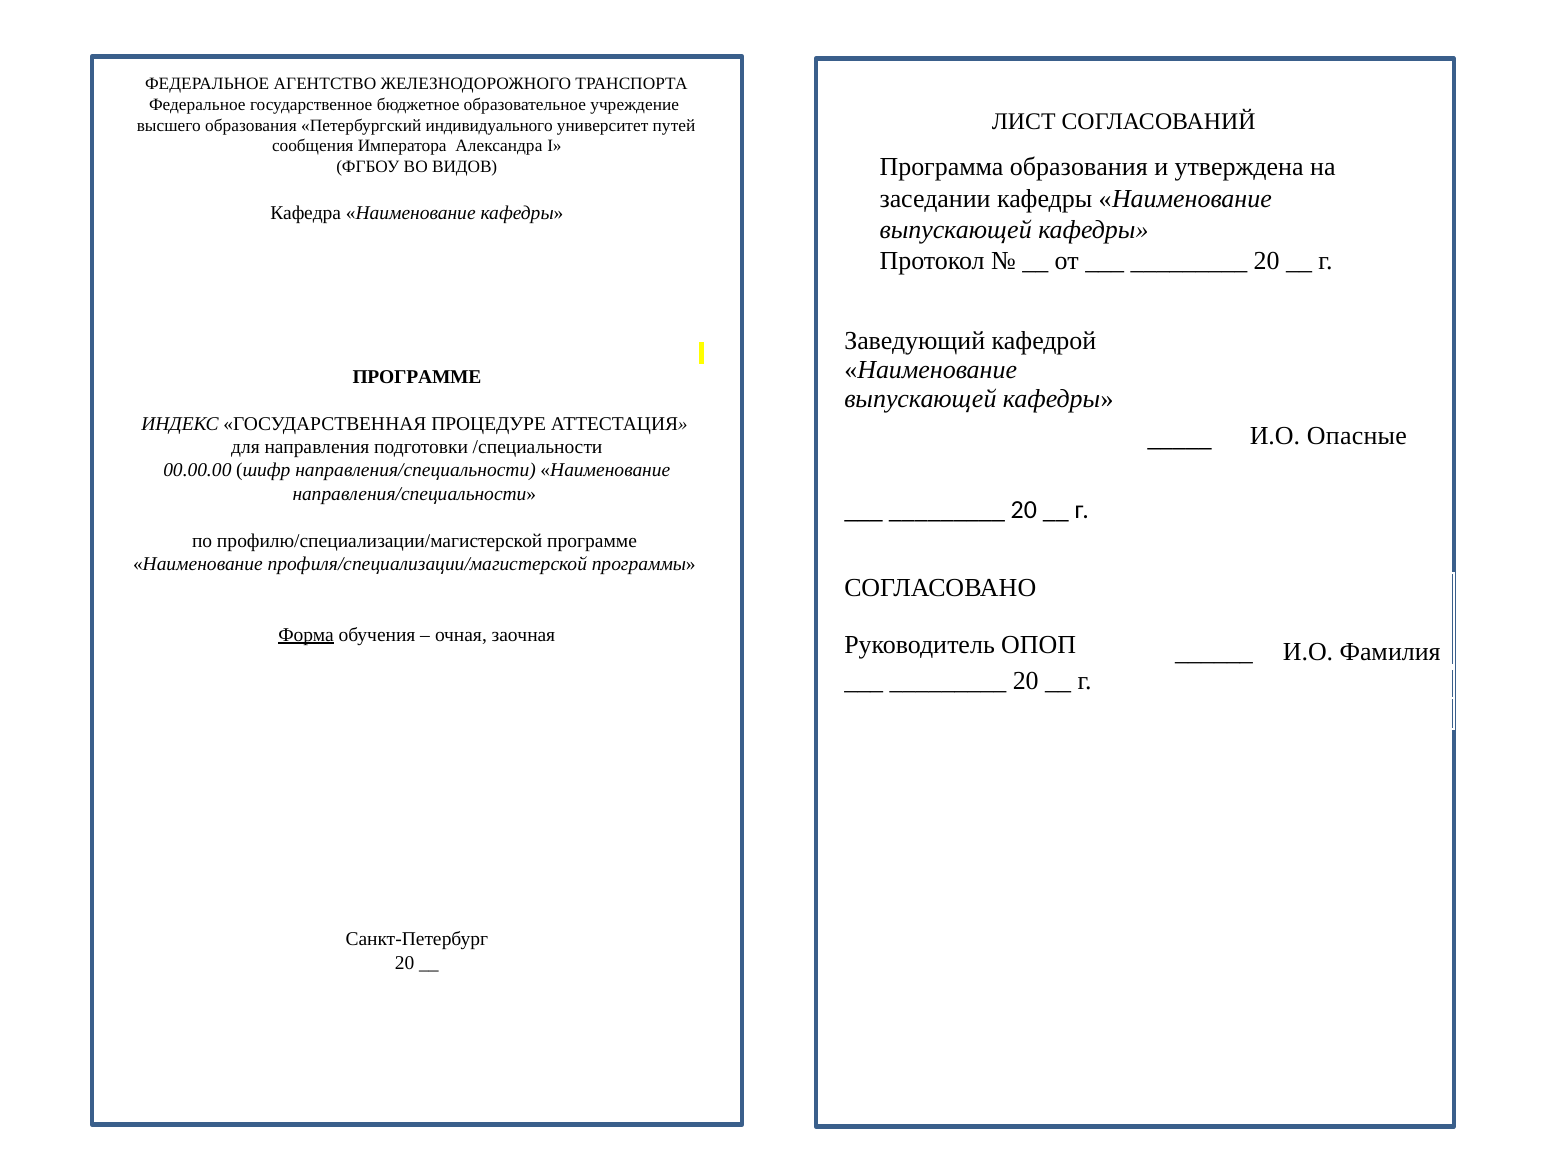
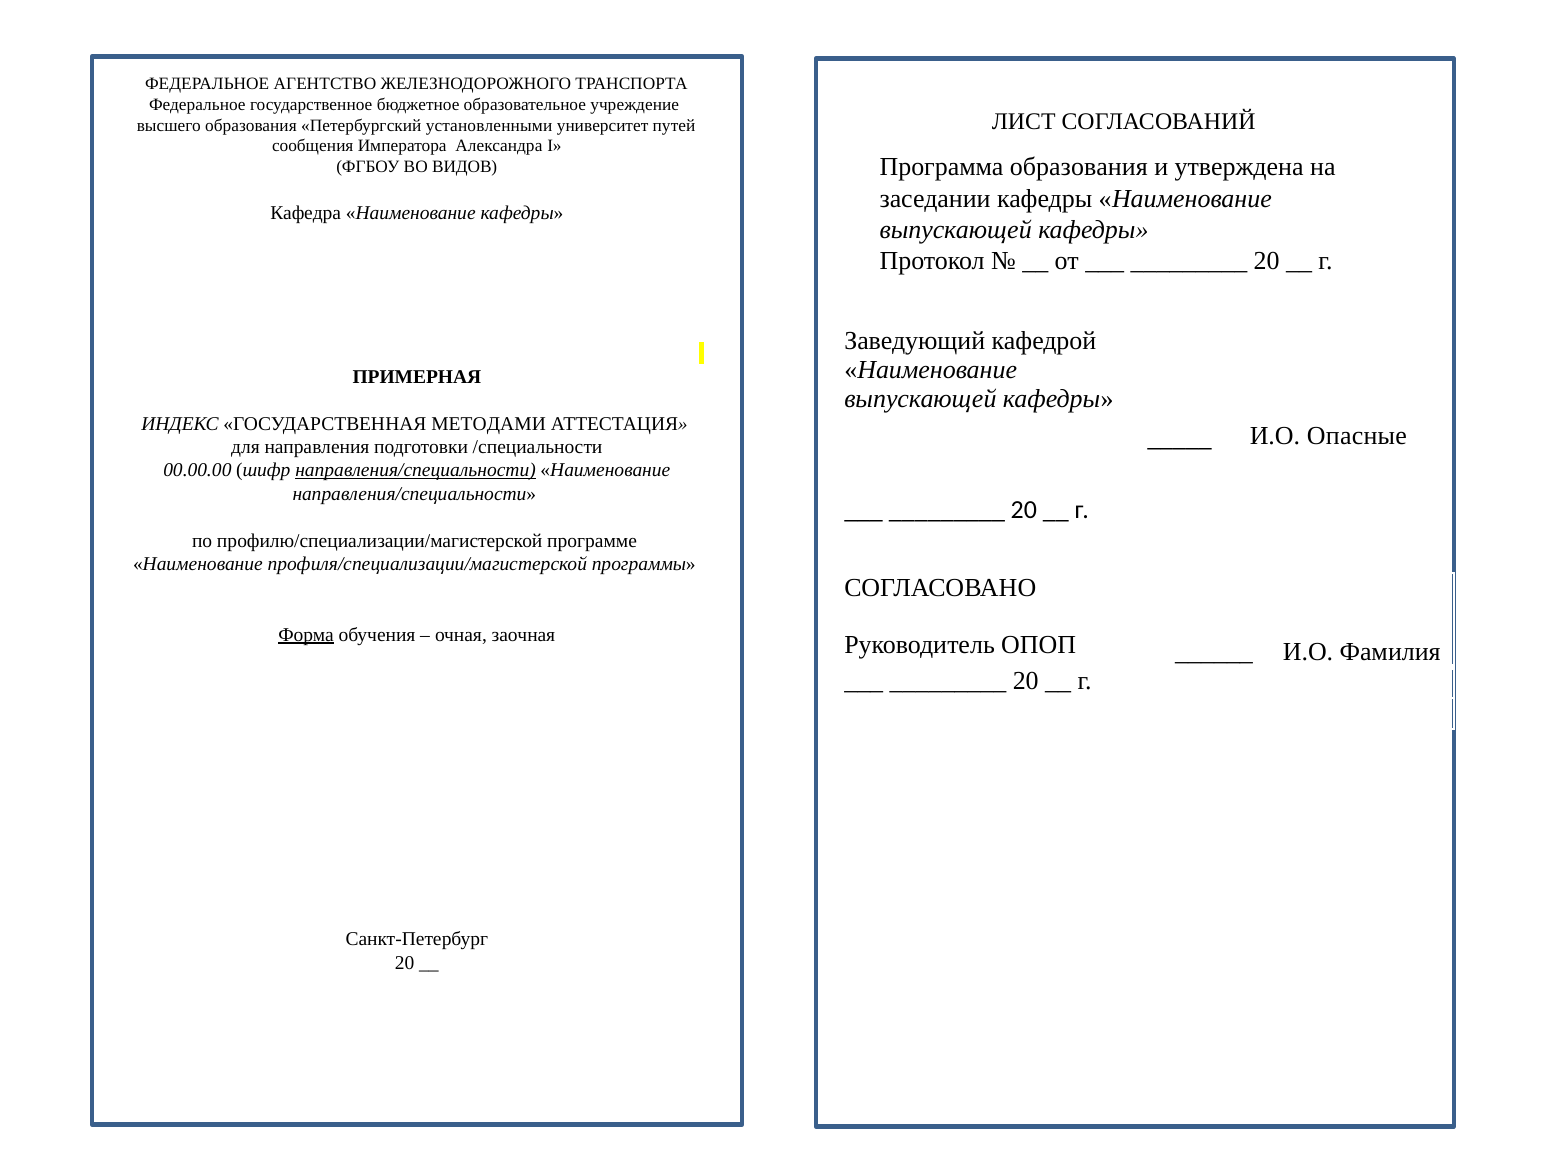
индивидуального: индивидуального -> установленными
ПРОГРАММЕ at (417, 377): ПРОГРАММЕ -> ПРИМЕРНАЯ
ПРОЦЕДУРЕ: ПРОЦЕДУРЕ -> МЕТОДАМИ
направления/специальности at (416, 470) underline: none -> present
